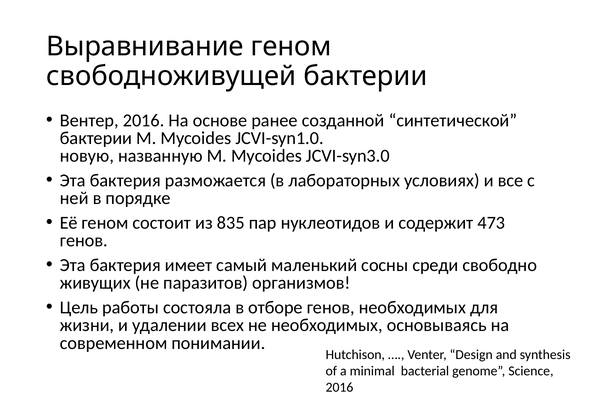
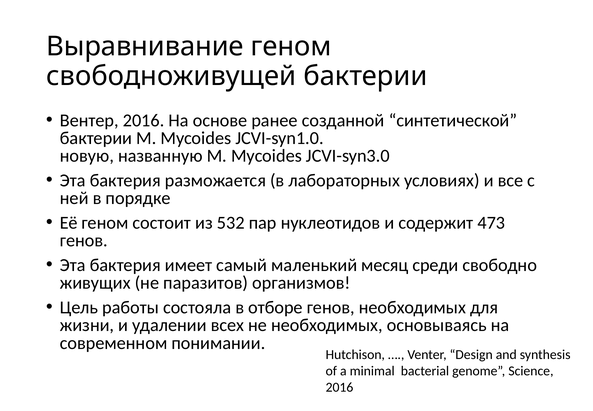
835: 835 -> 532
сосны: сосны -> месяц
